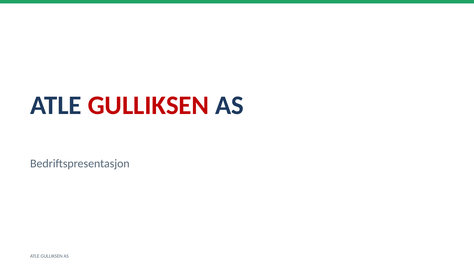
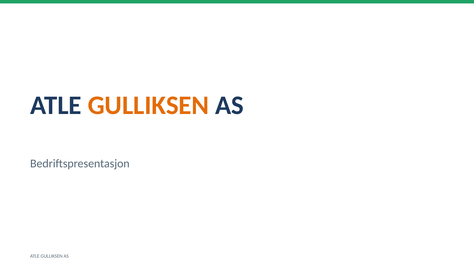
GULLIKSEN at (148, 105) colour: red -> orange
